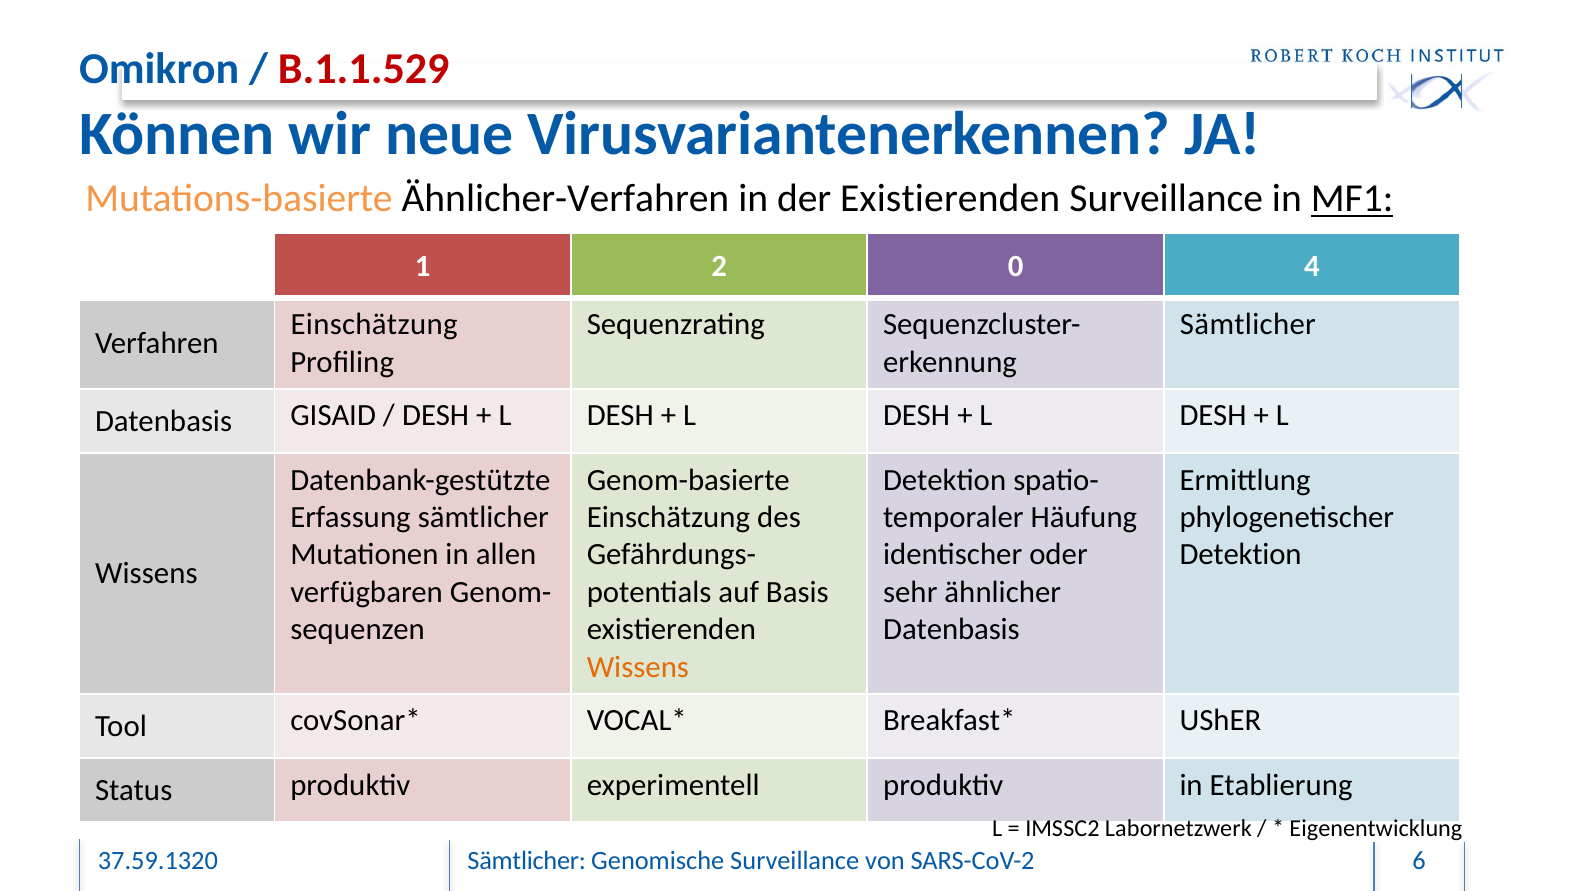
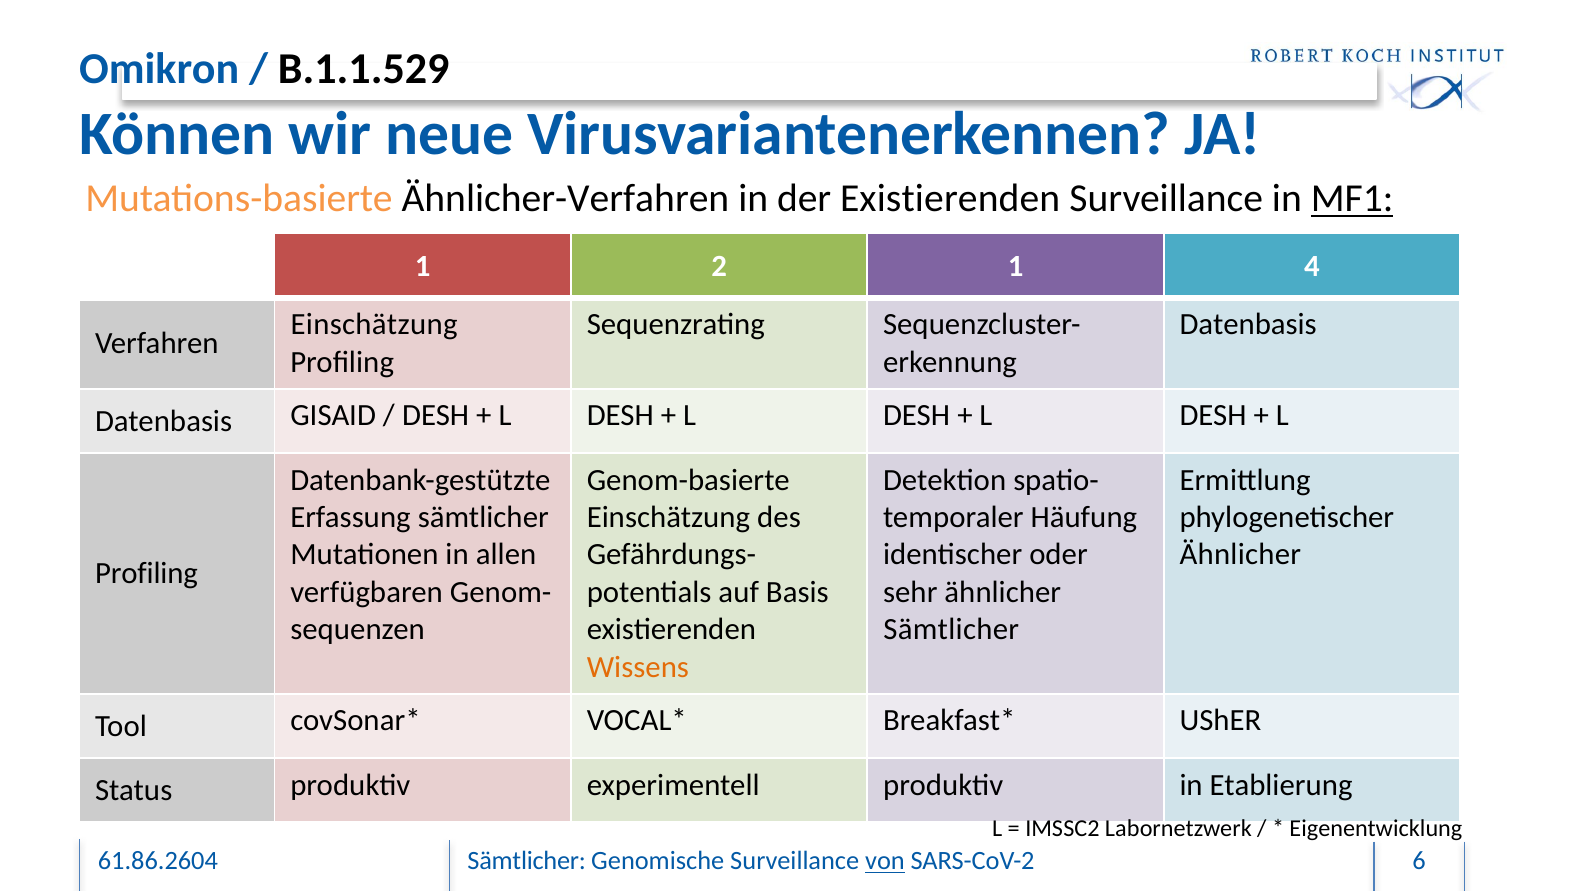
B.1.1.529 colour: red -> black
2 0: 0 -> 1
Sämtlicher at (1248, 325): Sämtlicher -> Datenbasis
Detektion at (1241, 555): Detektion -> Ähnlicher
Wissens at (146, 574): Wissens -> Profiling
Datenbasis at (951, 630): Datenbasis -> Sämtlicher
37.59.1320: 37.59.1320 -> 61.86.2604
von underline: none -> present
